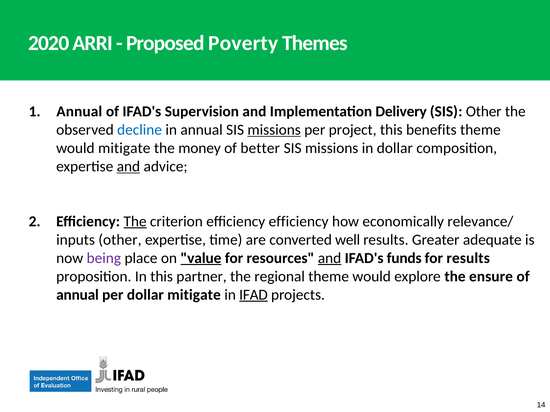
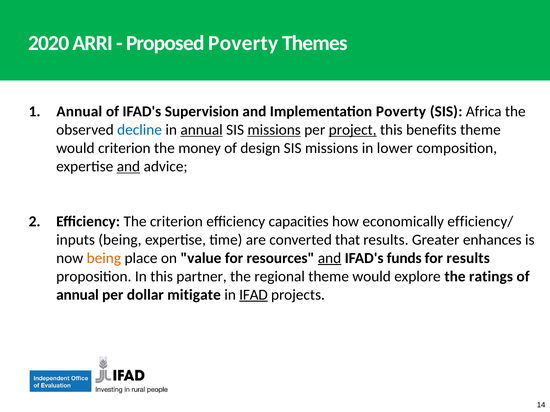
Implementation Delivery: Delivery -> Poverty
SIS Other: Other -> Africa
annual at (202, 130) underline: none -> present
project underline: none -> present
would mitigate: mitigate -> criterion
better: better -> design
in dollar: dollar -> lower
The at (135, 222) underline: present -> none
efficiency efficiency: efficiency -> capacities
relevance/: relevance/ -> efficiency/
inputs other: other -> being
well: well -> that
adequate: adequate -> enhances
being at (104, 258) colour: purple -> orange
value underline: present -> none
ensure: ensure -> ratings
